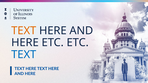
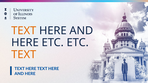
TEXT at (24, 55) colour: blue -> orange
